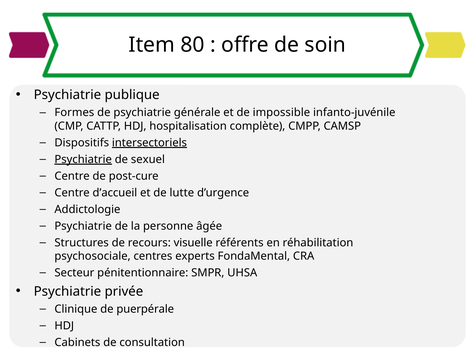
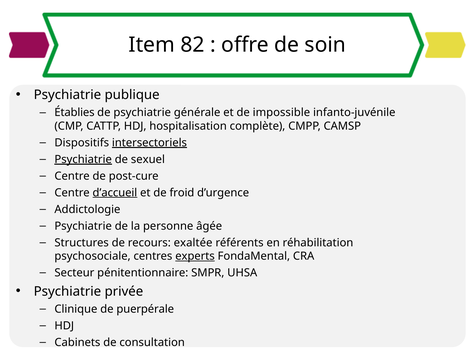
80: 80 -> 82
Formes: Formes -> Établies
d’accueil underline: none -> present
lutte: lutte -> froid
visuelle: visuelle -> exaltée
experts underline: none -> present
